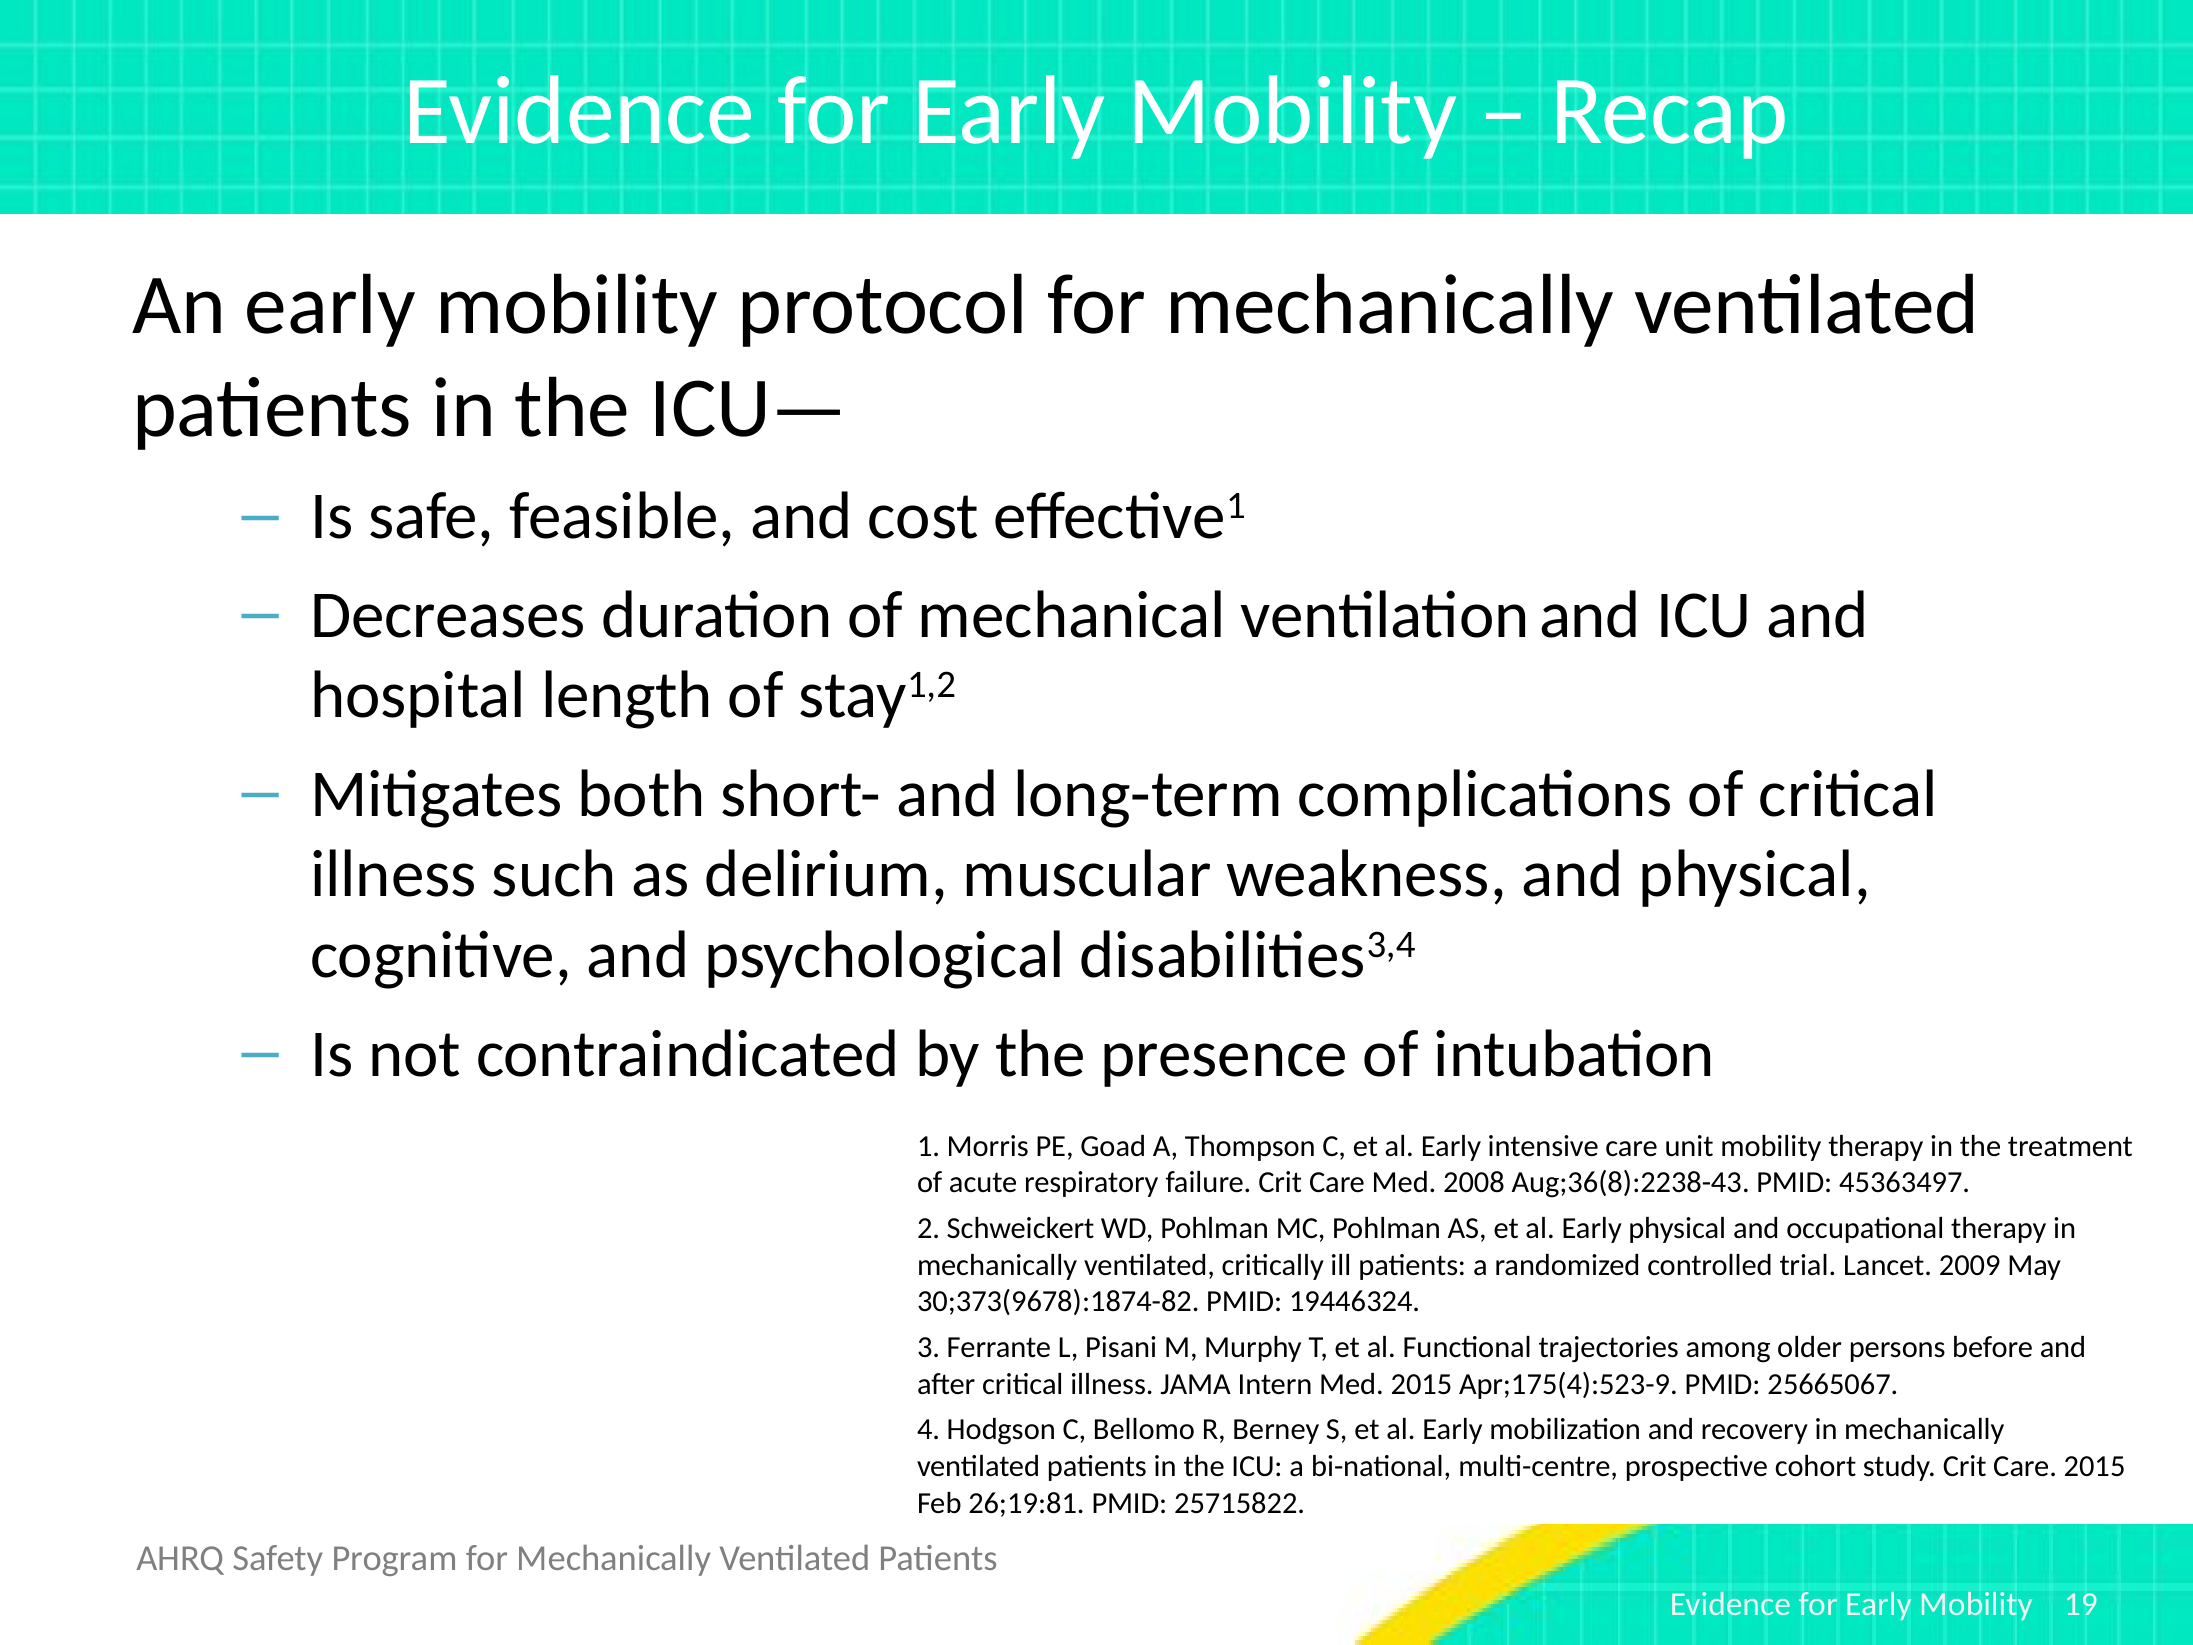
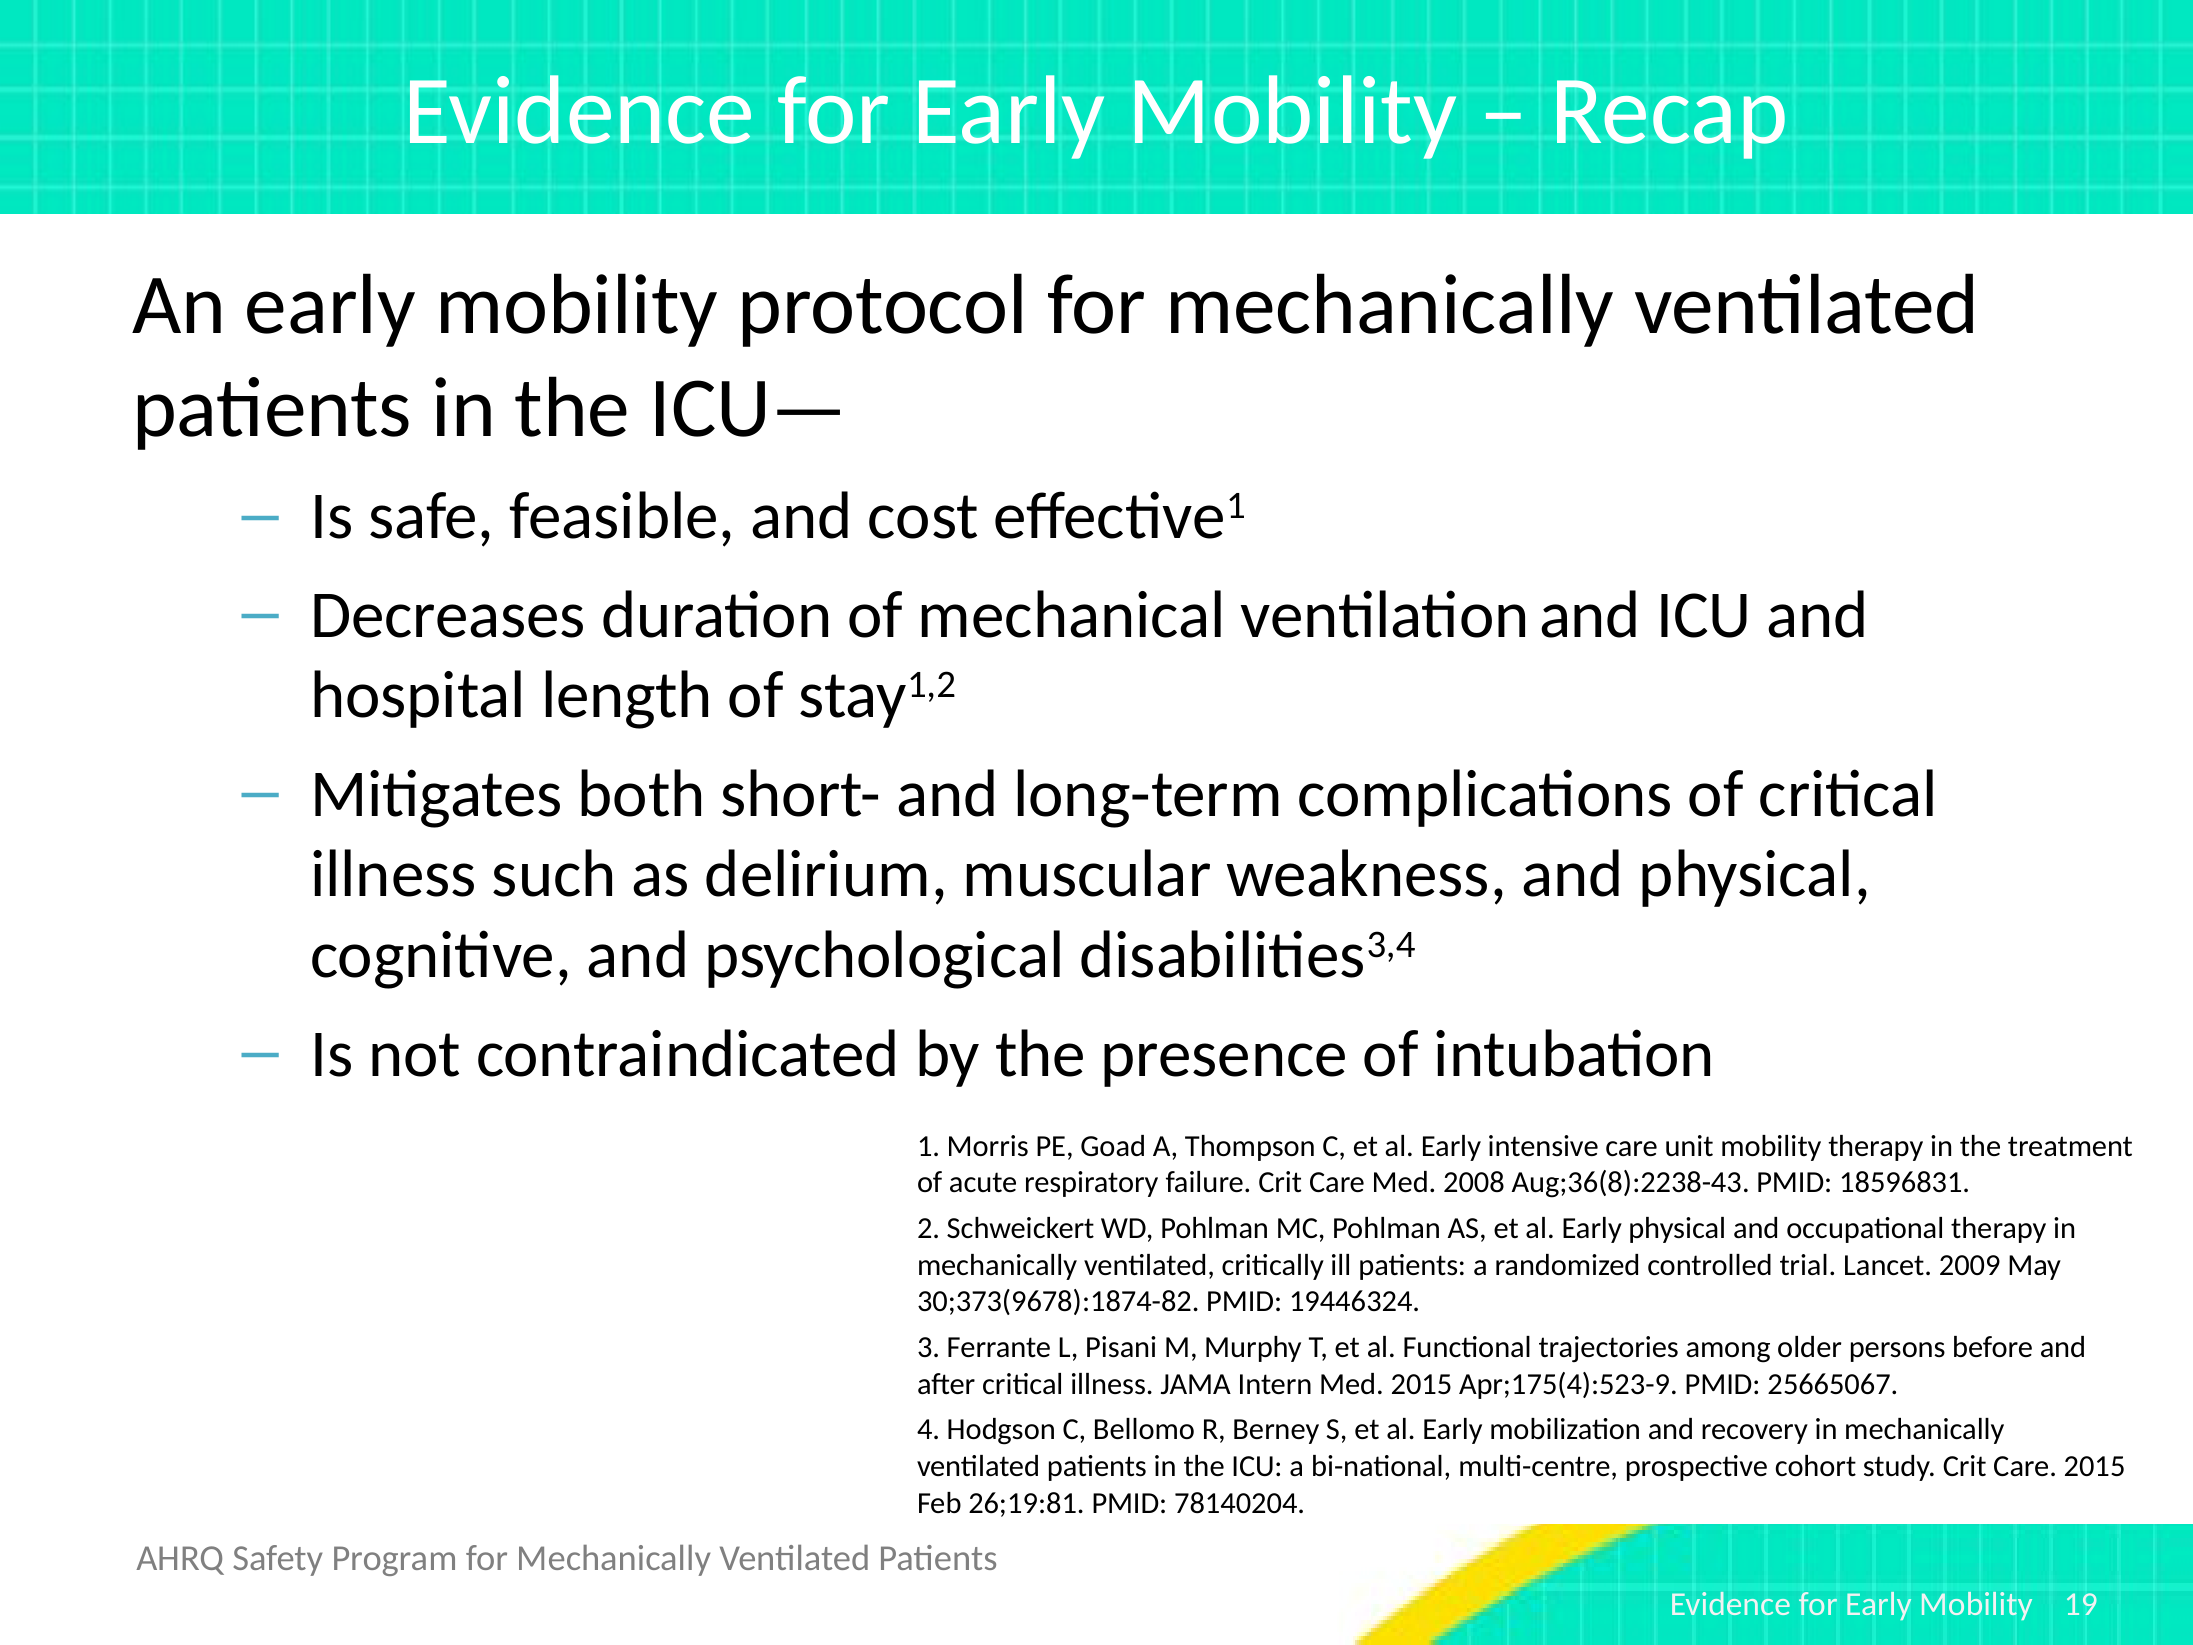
45363497: 45363497 -> 18596831
25715822: 25715822 -> 78140204
